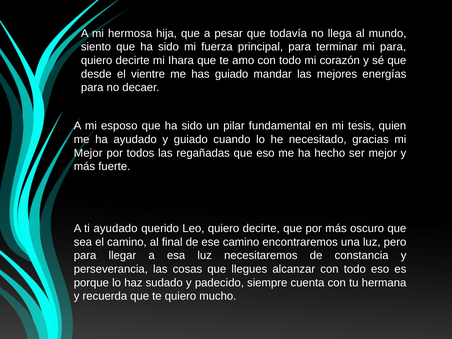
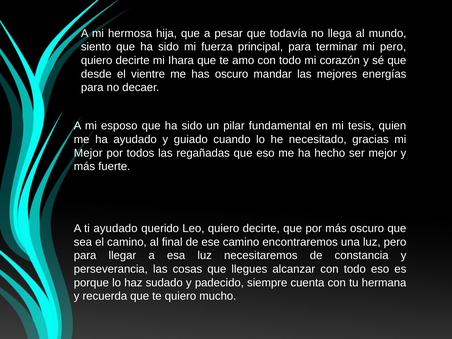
mi para: para -> pero
has guiado: guiado -> oscuro
